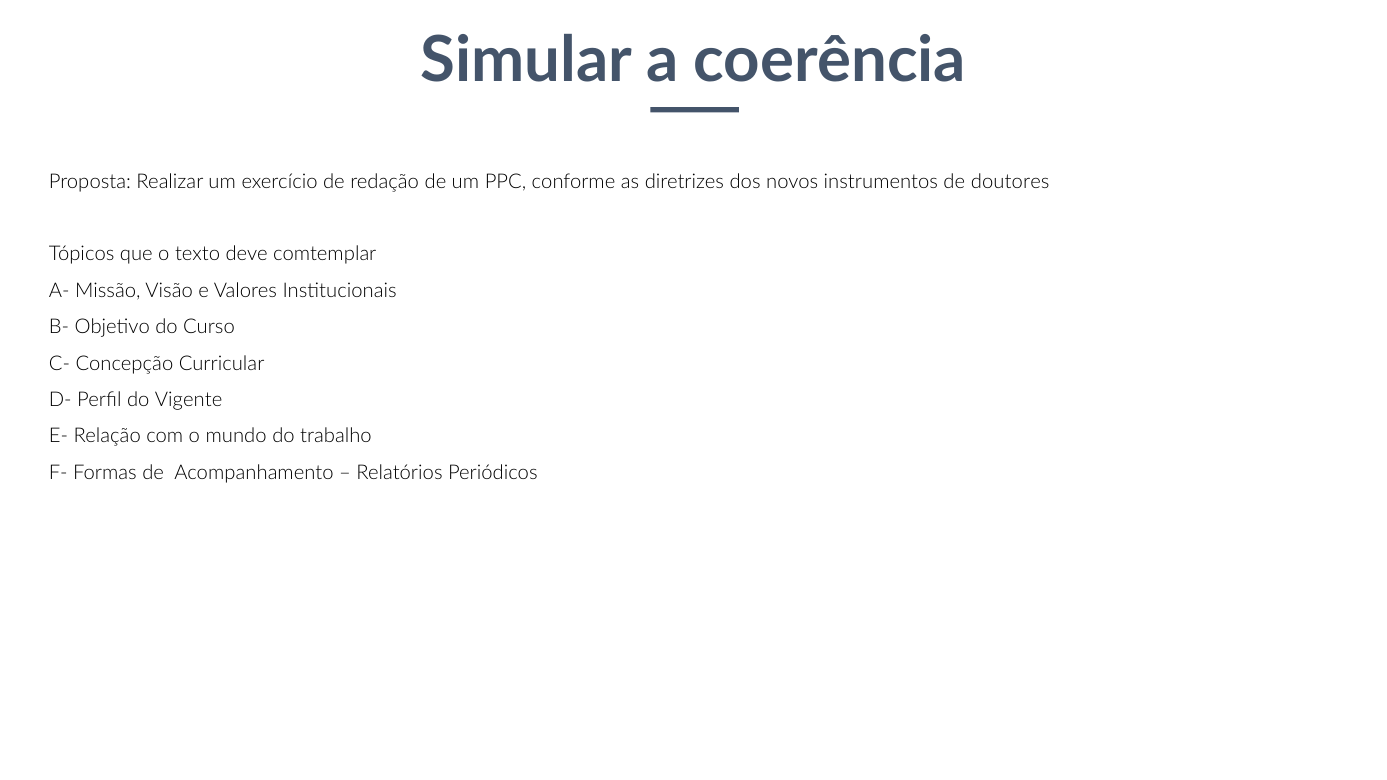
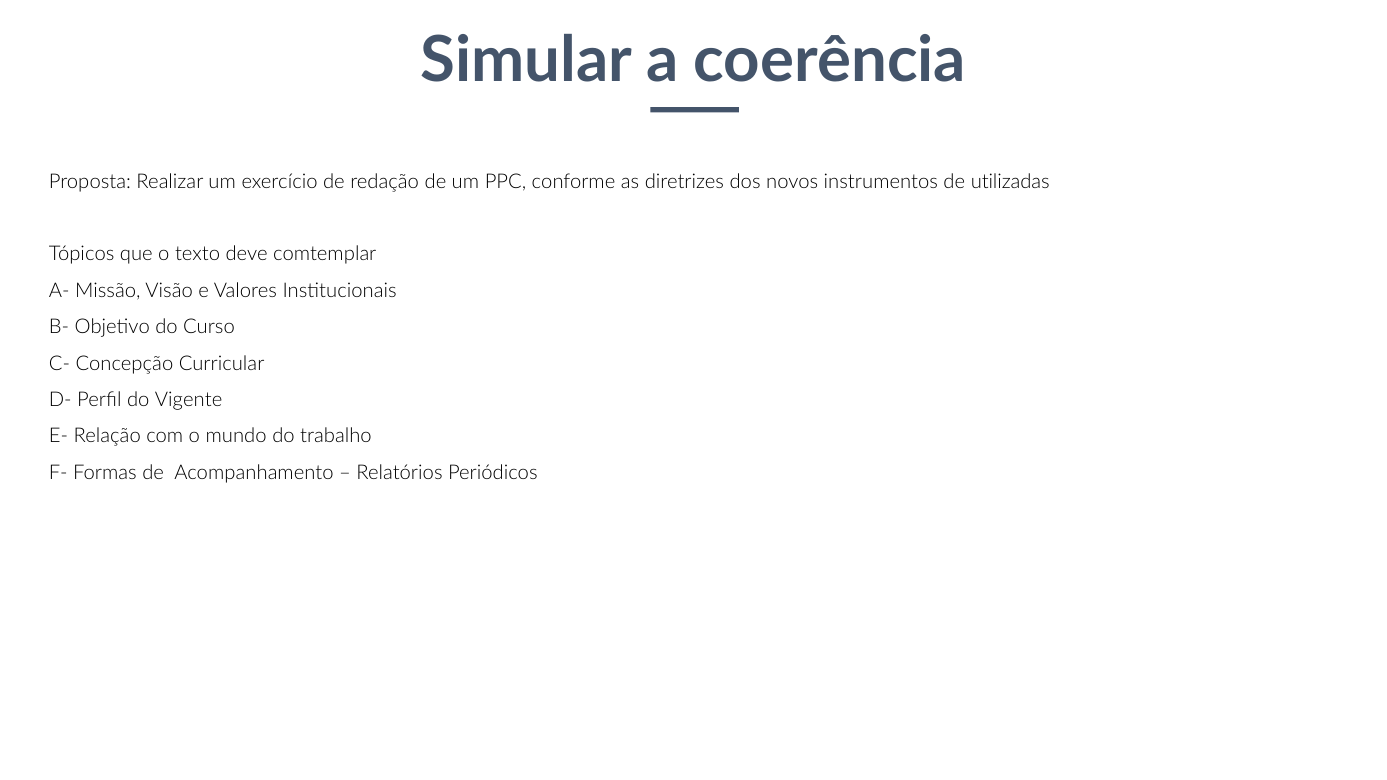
doutores: doutores -> utilizadas
